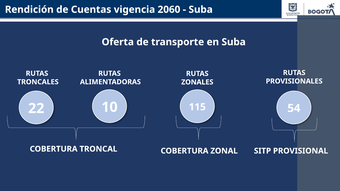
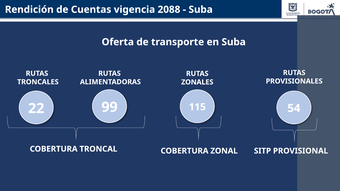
2060: 2060 -> 2088
10: 10 -> 99
